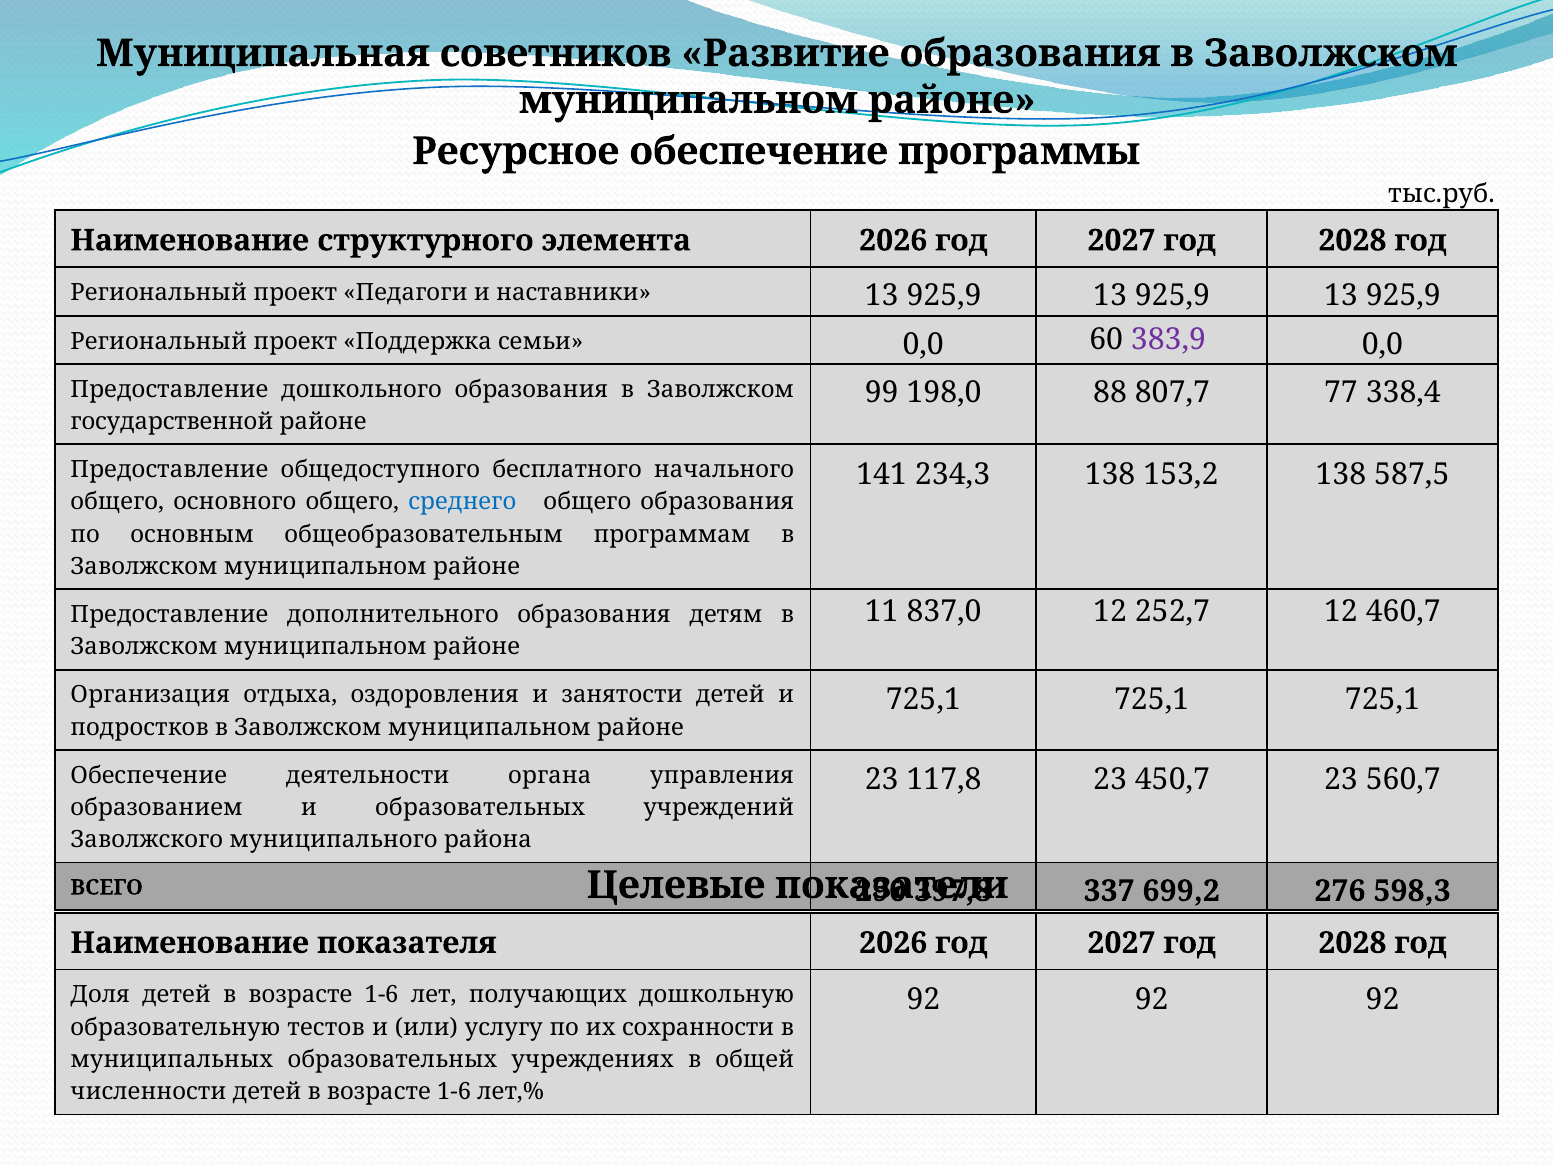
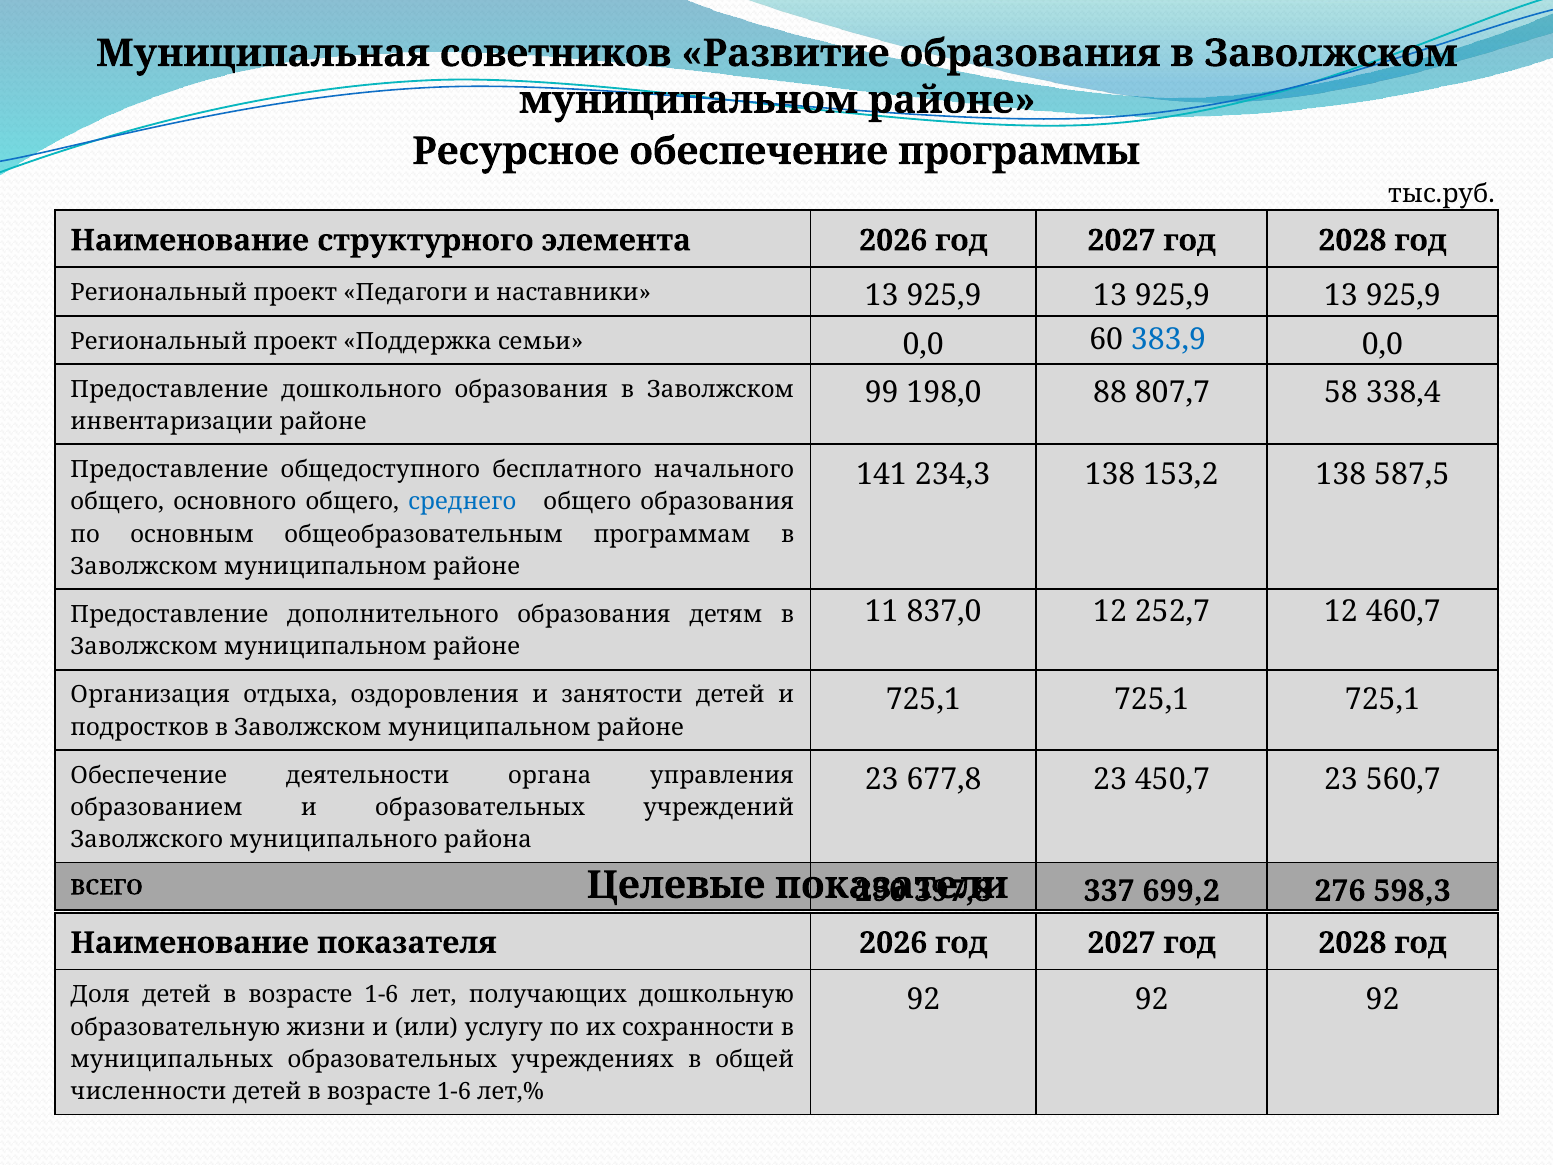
383,9 colour: purple -> blue
77: 77 -> 58
государственной: государственной -> инвентаризации
117,8: 117,8 -> 677,8
тестов: тестов -> жизни
